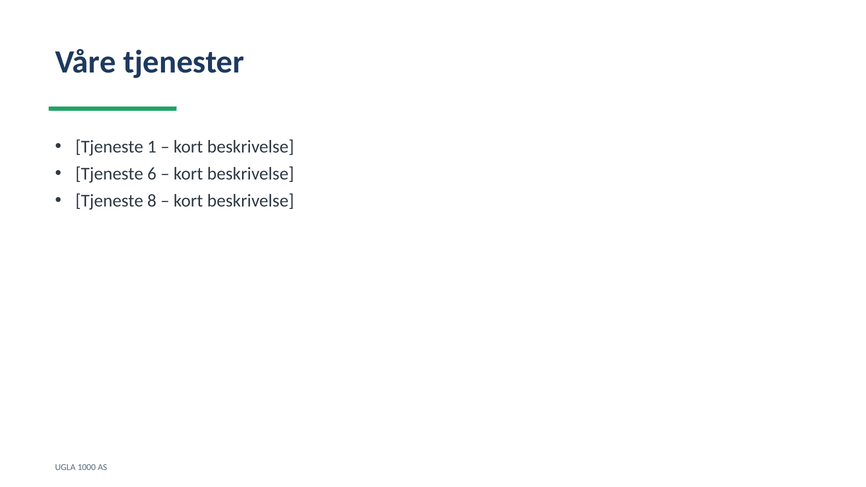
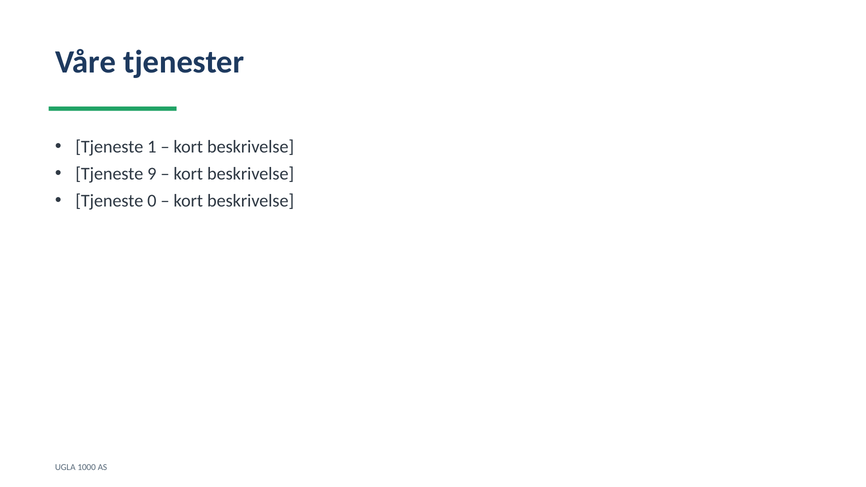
6: 6 -> 9
8: 8 -> 0
